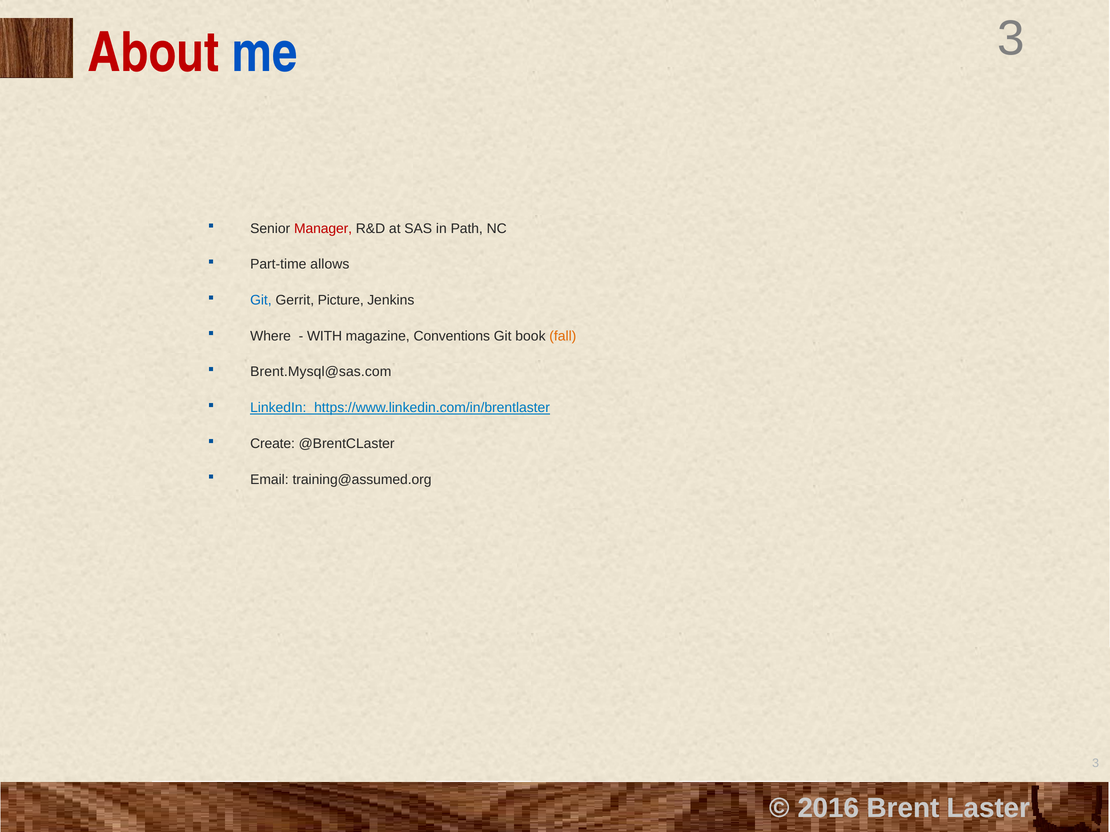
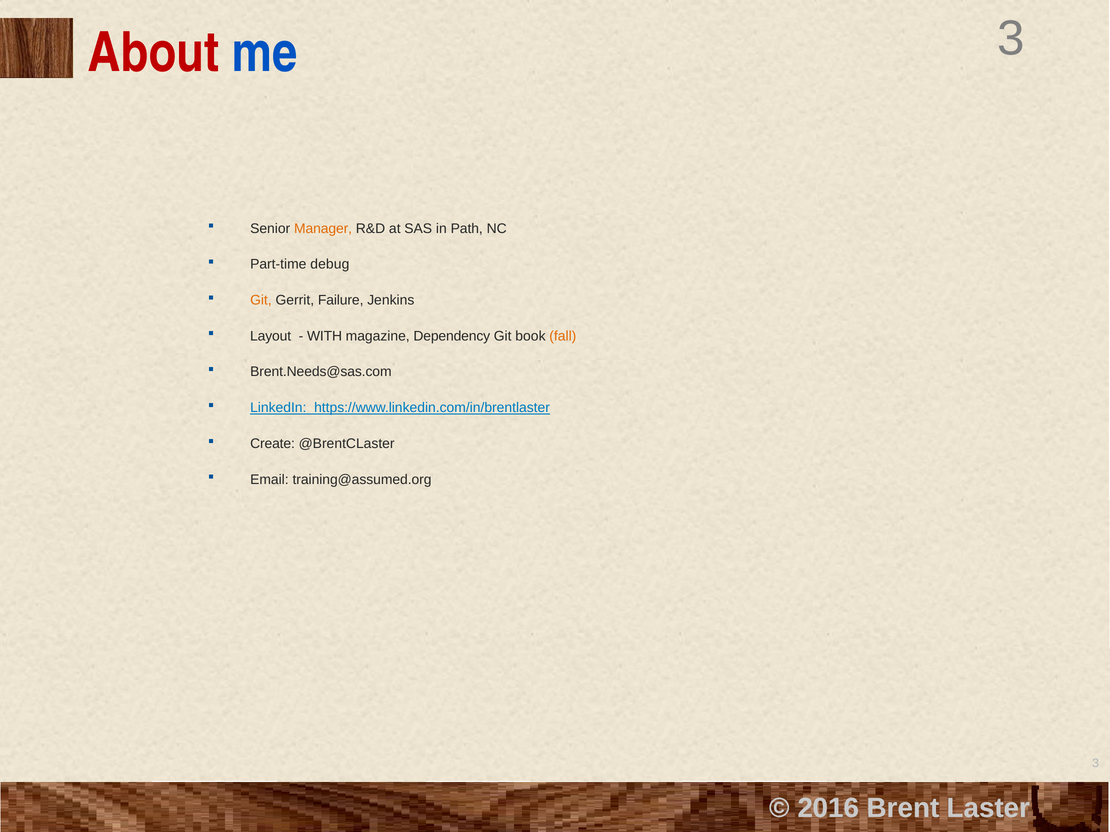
Manager colour: red -> orange
allows: allows -> debug
Git at (261, 300) colour: blue -> orange
Picture: Picture -> Failure
Where: Where -> Layout
Conventions: Conventions -> Dependency
Brent.Mysql@sas.com: Brent.Mysql@sas.com -> Brent.Needs@sas.com
